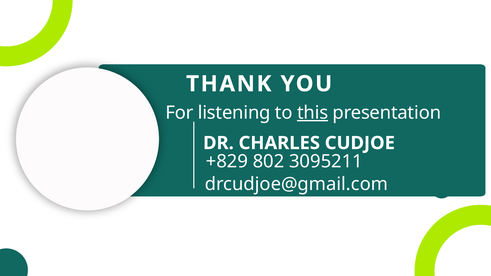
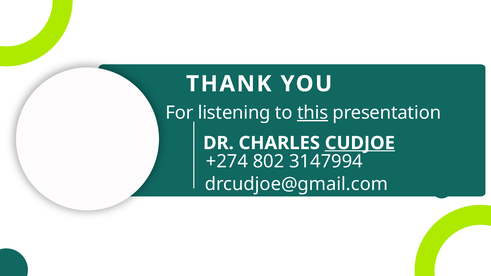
CUDJOE underline: none -> present
+829: +829 -> +274
3095211: 3095211 -> 3147994
